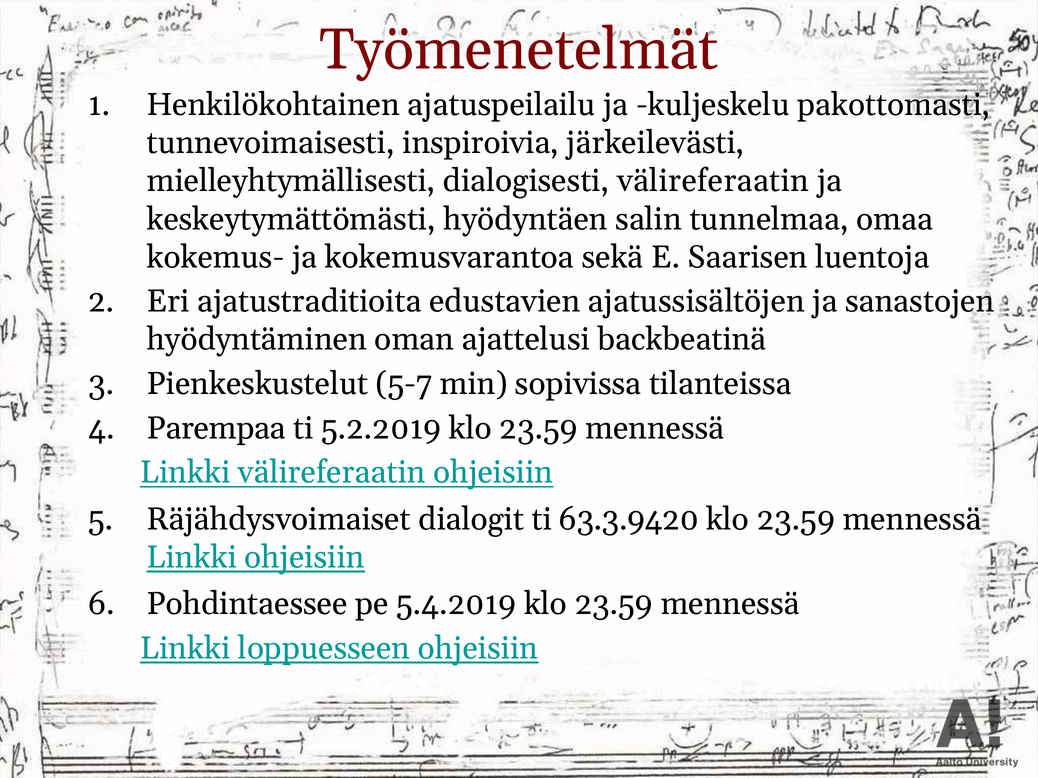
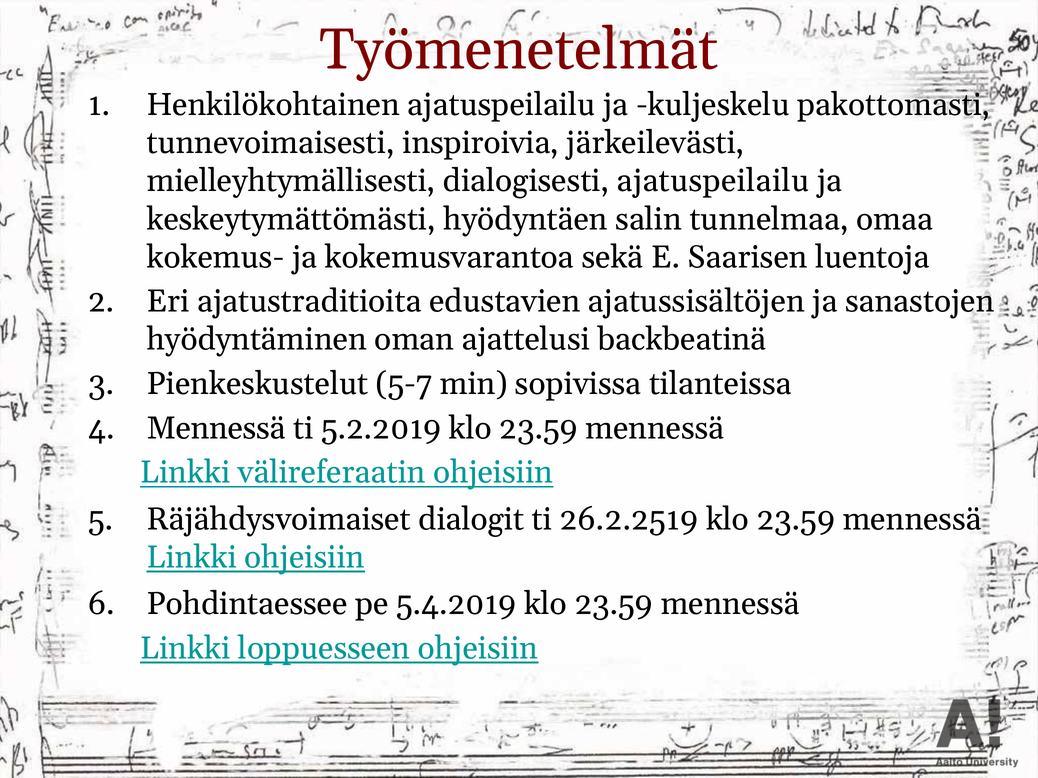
dialogisesti välireferaatin: välireferaatin -> ajatuspeilailu
Parempaa at (216, 428): Parempaa -> Mennessä
63.3.9420: 63.3.9420 -> 26.2.2519
